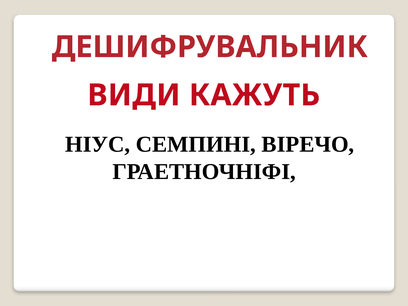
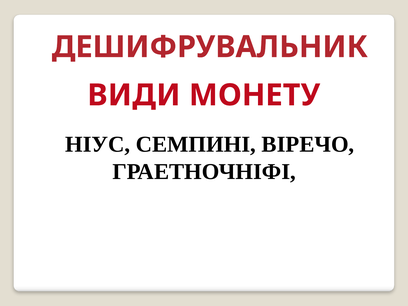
КАЖУТЬ: КАЖУТЬ -> МОНЕТУ
